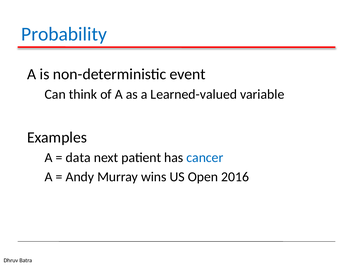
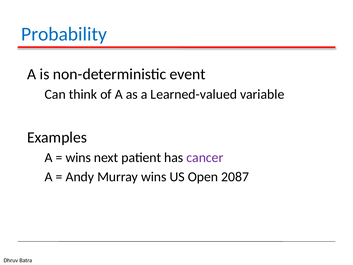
data at (78, 158): data -> wins
cancer colour: blue -> purple
2016: 2016 -> 2087
